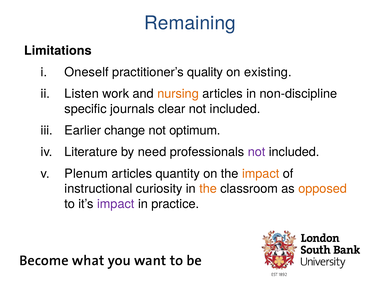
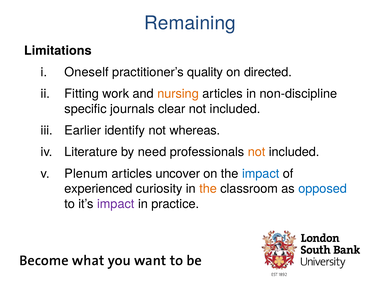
existing: existing -> directed
Listen: Listen -> Fitting
change: change -> identify
optimum: optimum -> whereas
not at (257, 152) colour: purple -> orange
quantity: quantity -> uncover
impact at (261, 174) colour: orange -> blue
instructional: instructional -> experienced
opposed colour: orange -> blue
